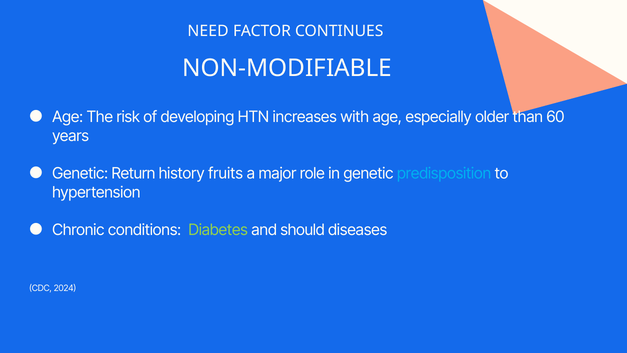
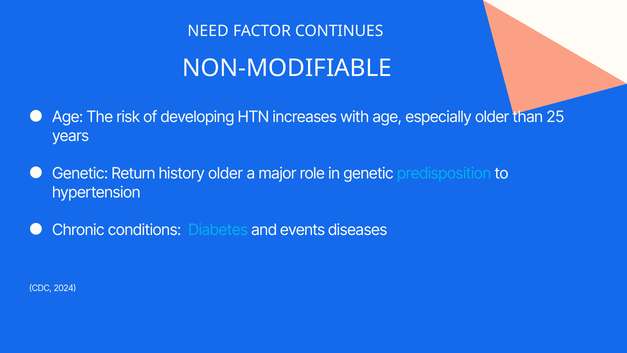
60: 60 -> 25
history fruits: fruits -> older
Diabetes colour: light green -> light blue
should: should -> events
